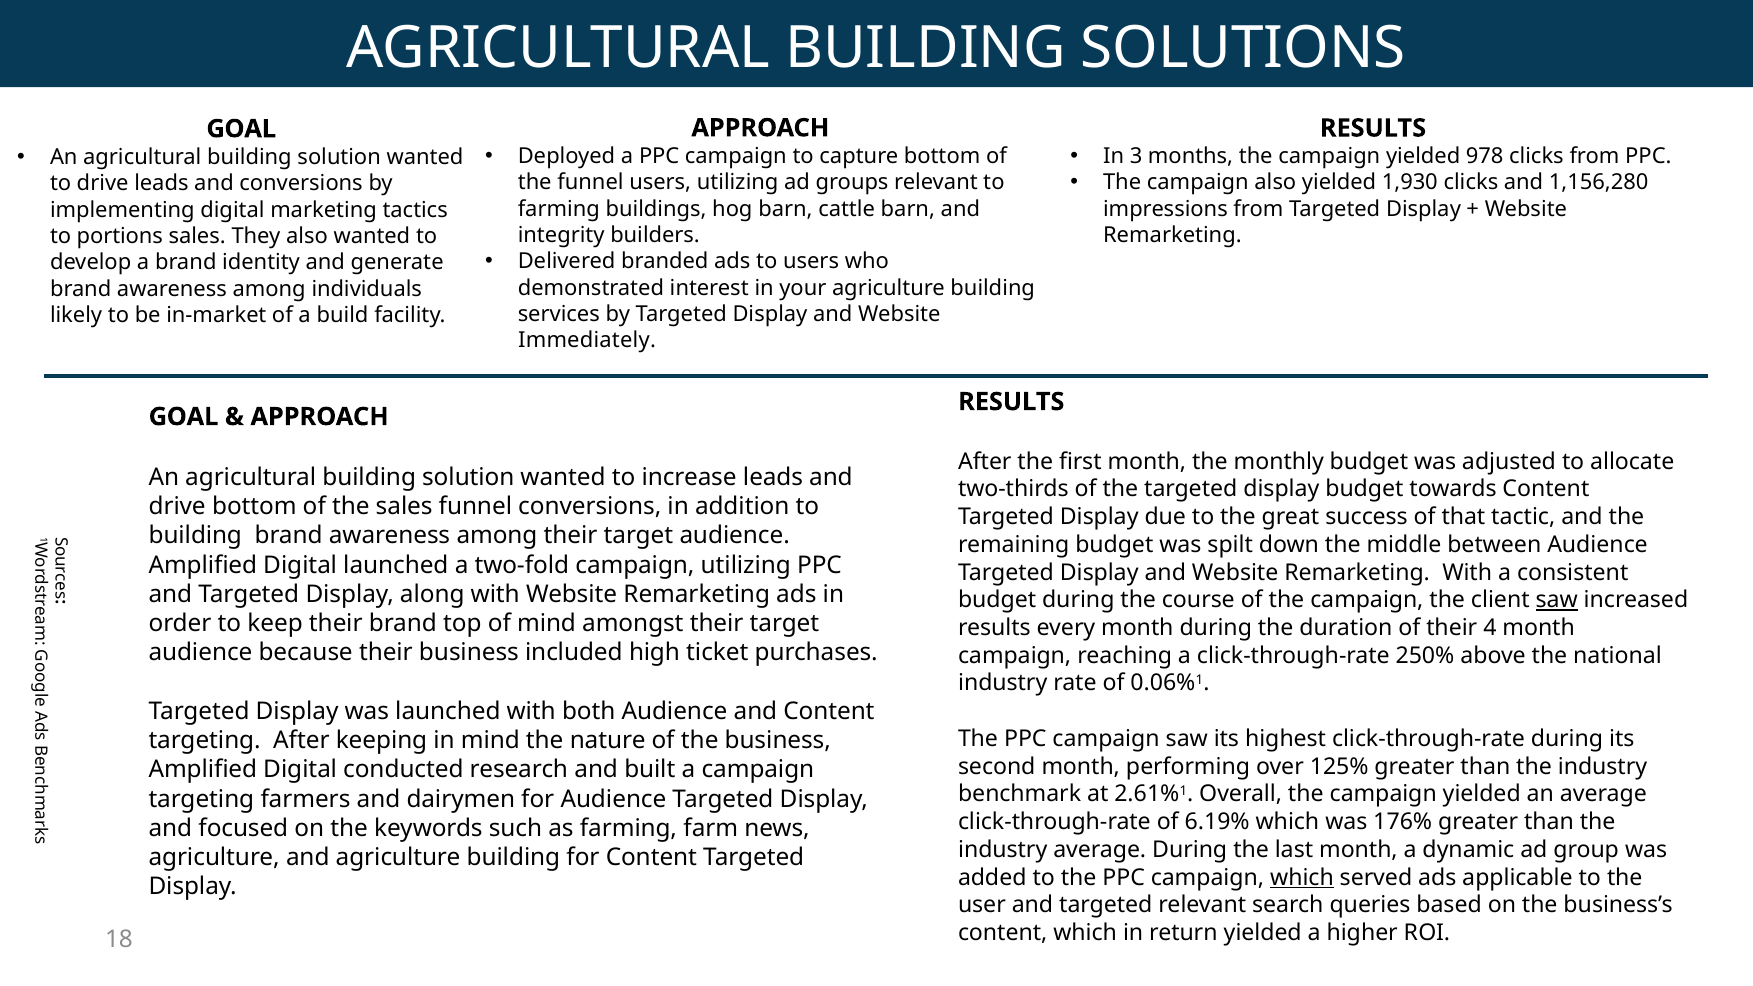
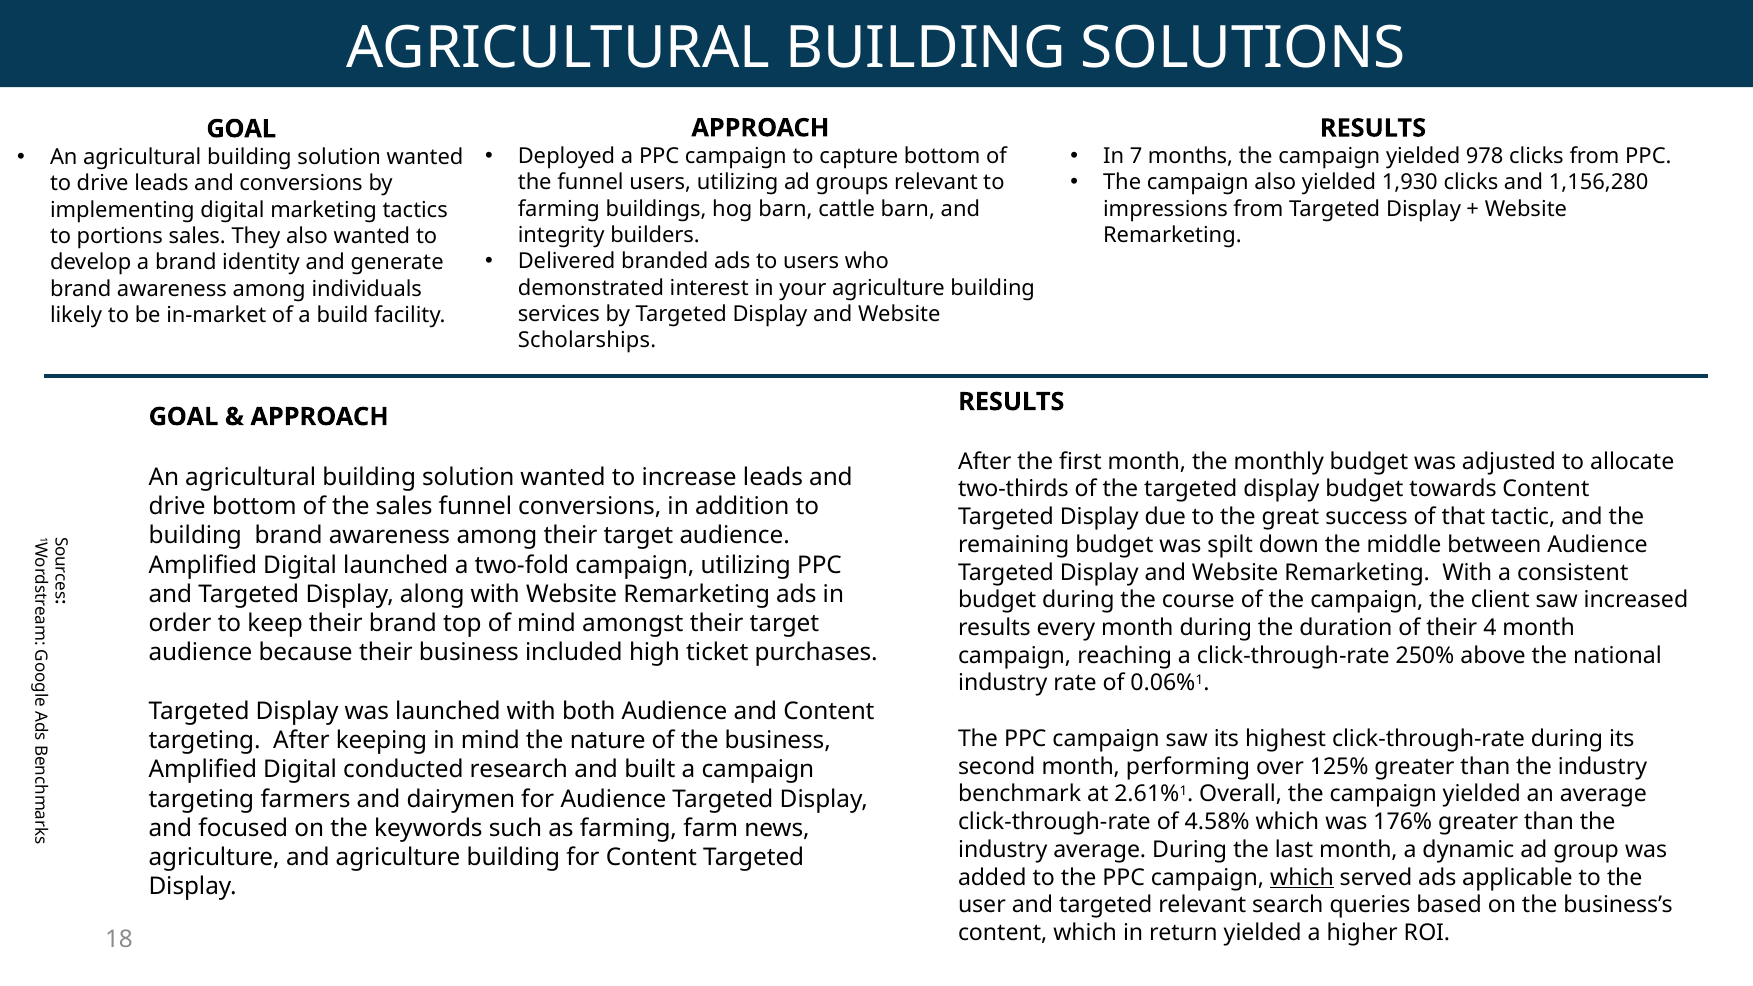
3: 3 -> 7
Immediately: Immediately -> Scholarships
saw at (1557, 600) underline: present -> none
6.19%: 6.19% -> 4.58%
